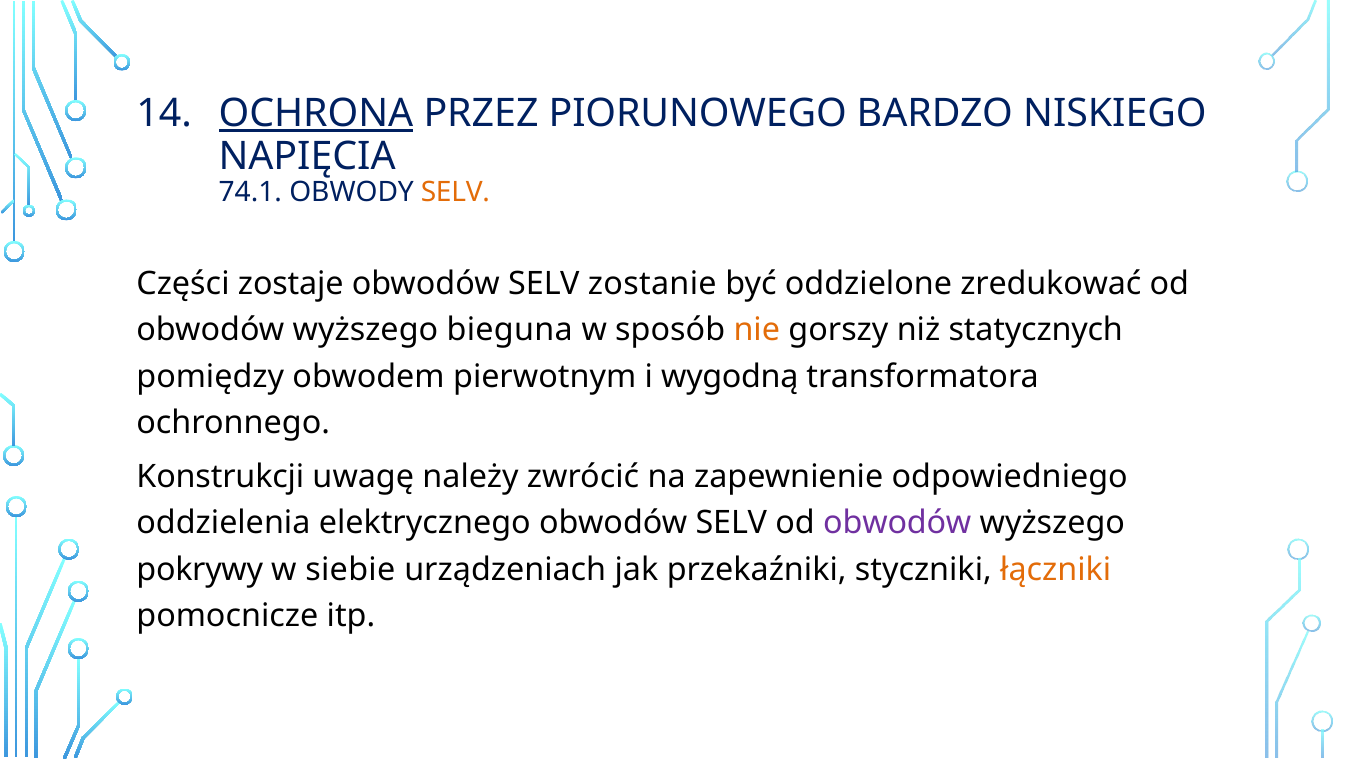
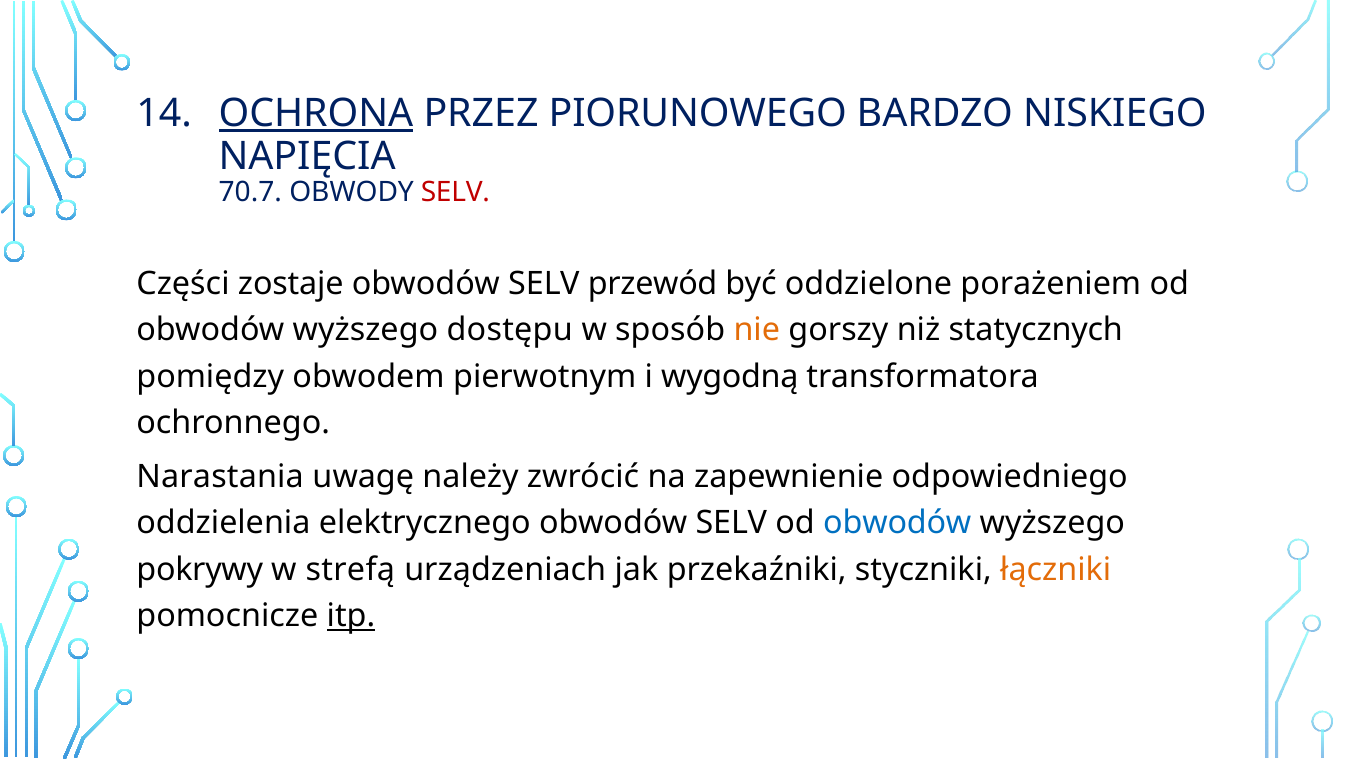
74.1: 74.1 -> 70.7
SELV at (455, 193) colour: orange -> red
zostanie: zostanie -> przewód
zredukować: zredukować -> porażeniem
bieguna: bieguna -> dostępu
Konstrukcji: Konstrukcji -> Narastania
obwodów at (897, 523) colour: purple -> blue
siebie: siebie -> strefą
itp underline: none -> present
